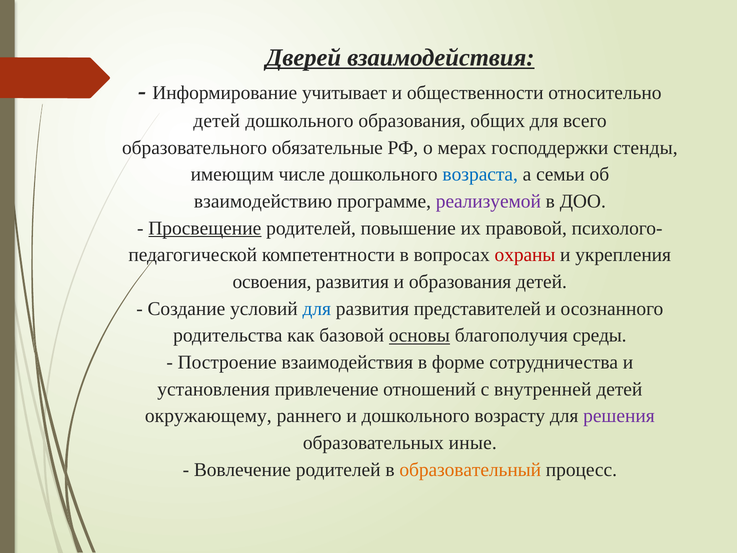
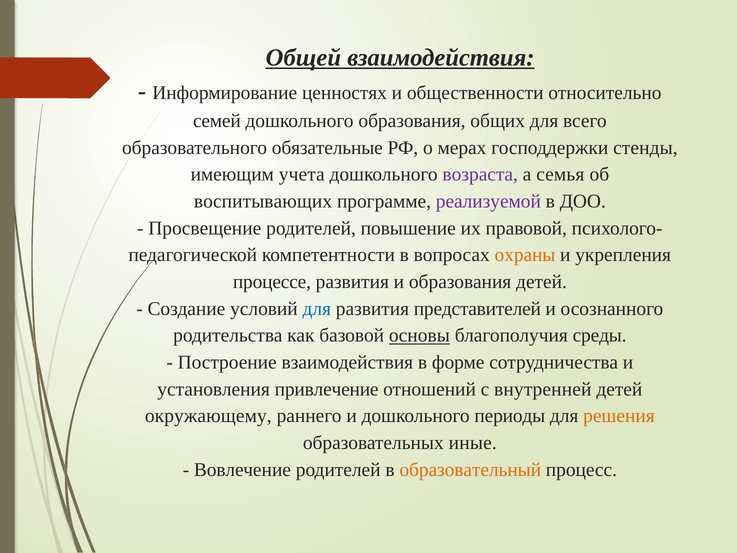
Дверей: Дверей -> Общей
учитывает: учитывает -> ценностях
детей at (217, 121): детей -> семей
числе: числе -> учета
возраста colour: blue -> purple
семьи: семьи -> семья
взаимодействию: взаимодействию -> воспитывающих
Просвещение underline: present -> none
охраны colour: red -> orange
освоения: освоения -> процессе
возрасту: возрасту -> периоды
решения colour: purple -> orange
